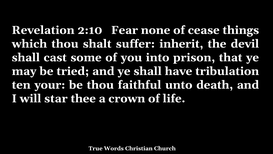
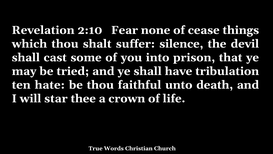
inherit: inherit -> silence
your: your -> hate
